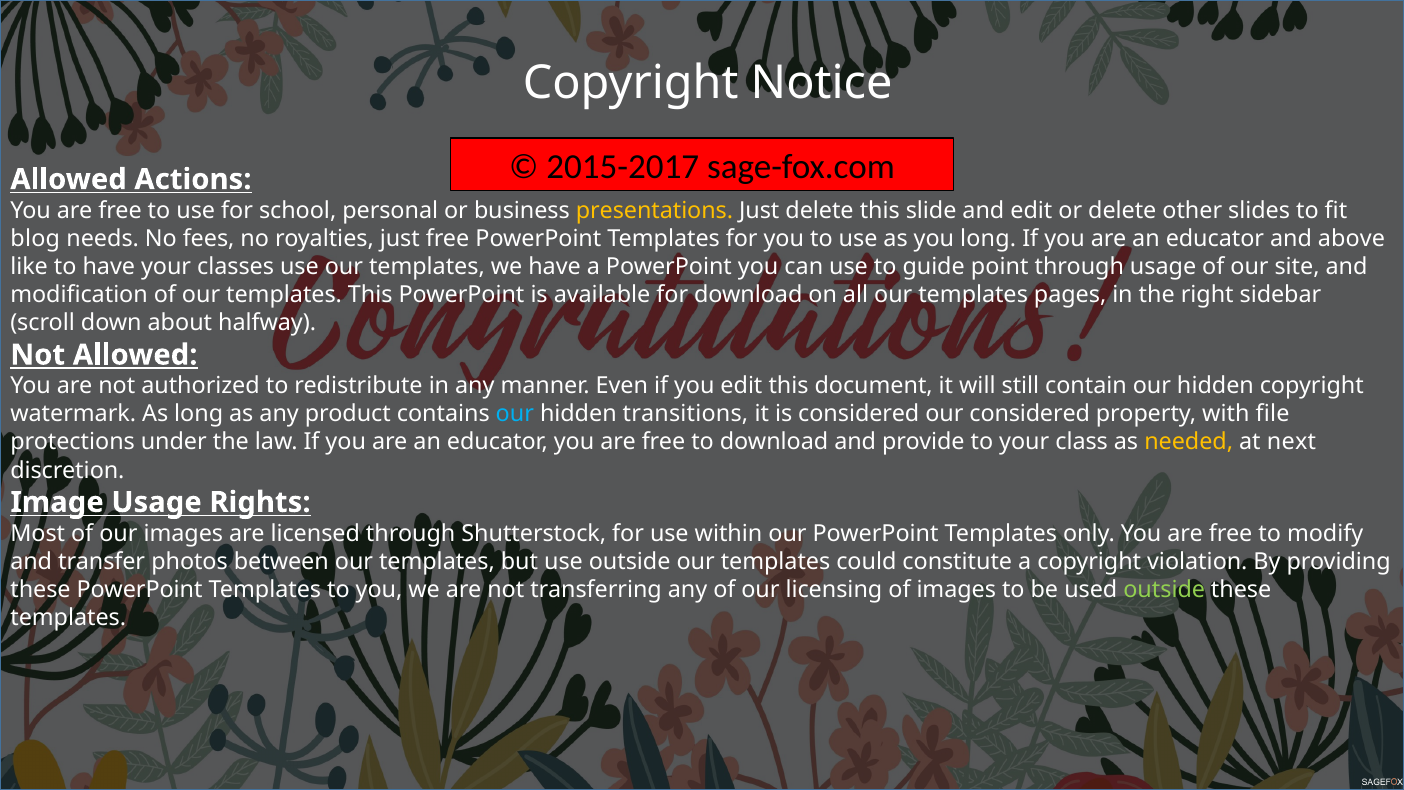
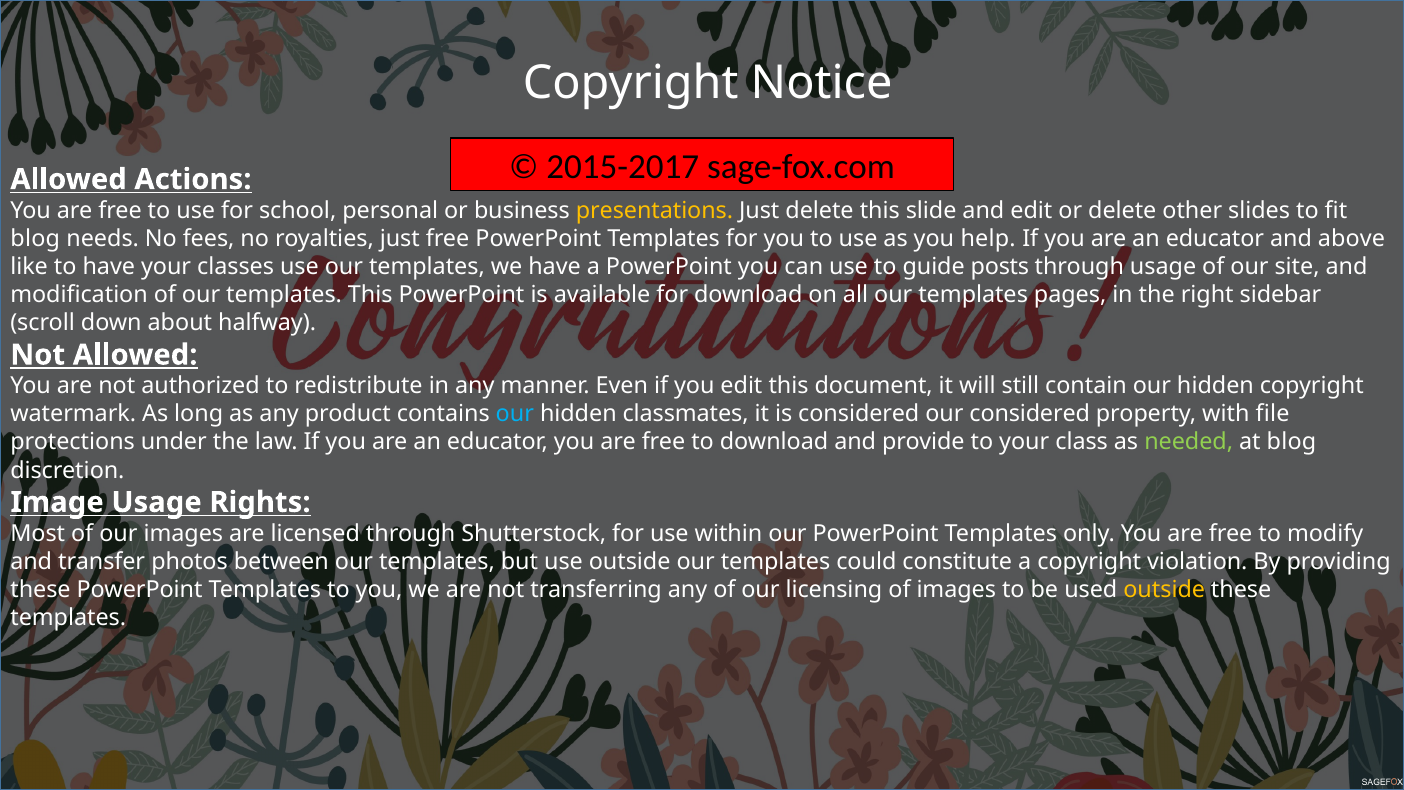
you long: long -> help
point: point -> posts
transitions: transitions -> classmates
needed colour: yellow -> light green
at next: next -> blog
outside at (1164, 589) colour: light green -> yellow
